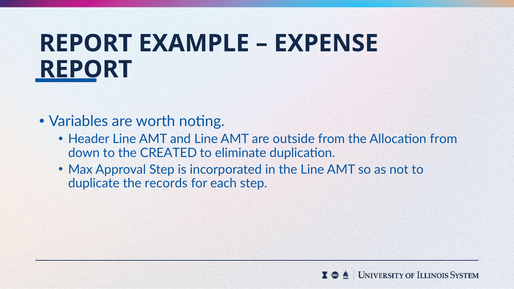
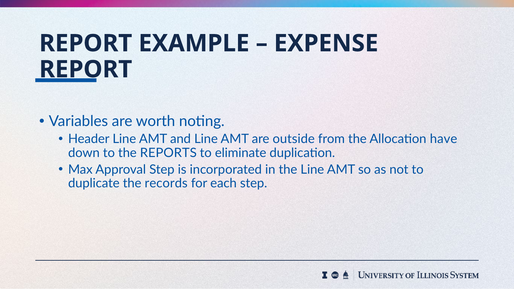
Allocation from: from -> have
CREATED: CREATED -> REPORTS
